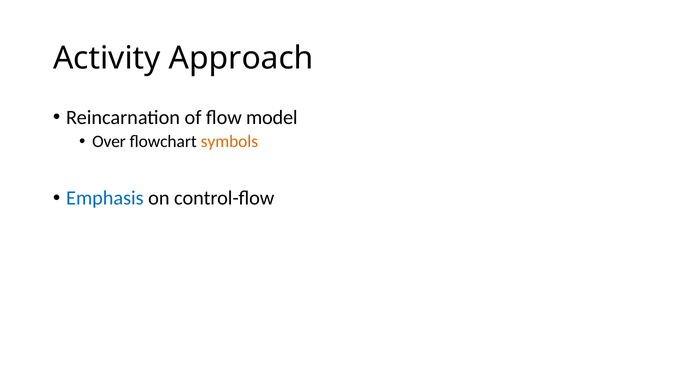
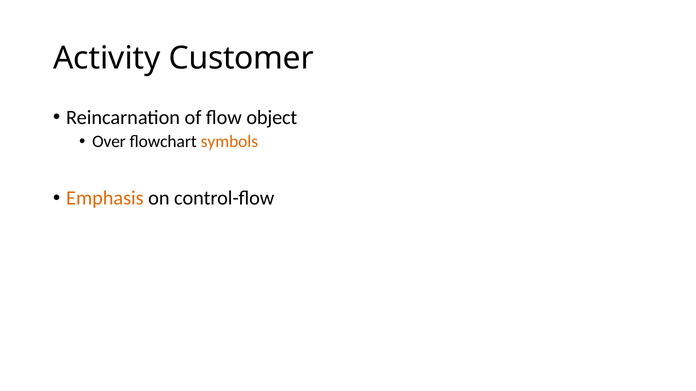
Approach: Approach -> Customer
model: model -> object
Emphasis colour: blue -> orange
